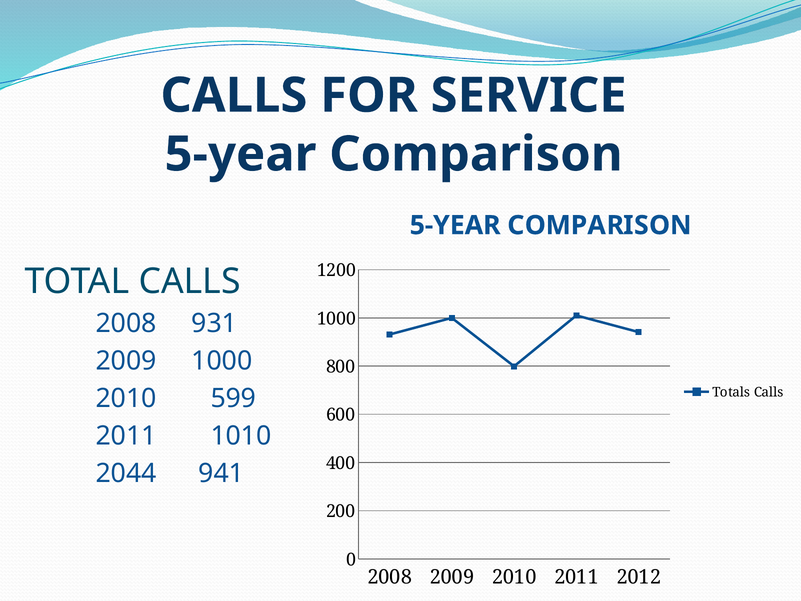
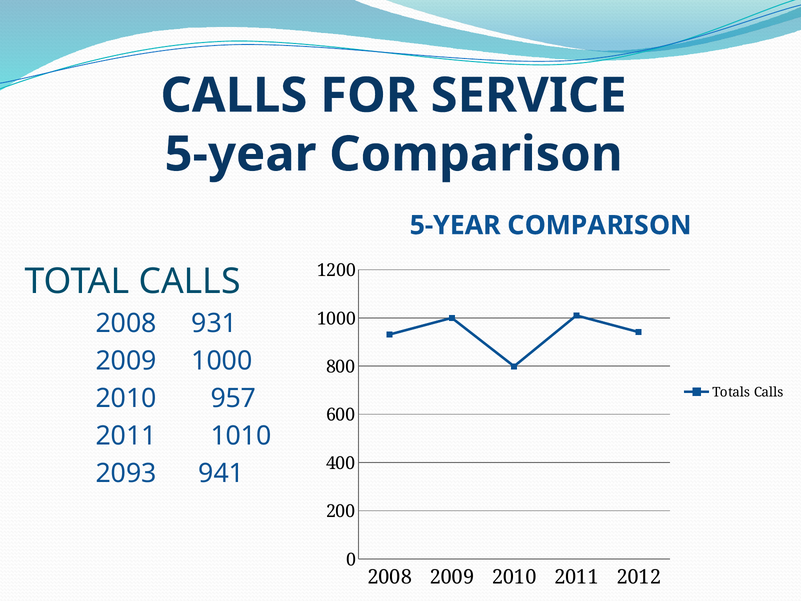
599: 599 -> 957
2044: 2044 -> 2093
